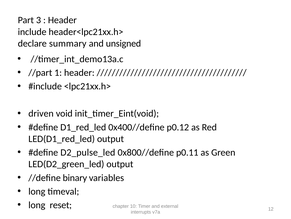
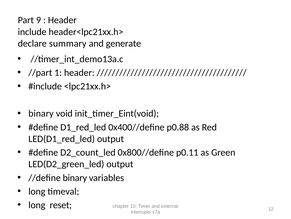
3: 3 -> 9
unsigned: unsigned -> generate
driven at (41, 113): driven -> binary
p0.12: p0.12 -> p0.88
D2_pulse_led: D2_pulse_led -> D2_count_led
